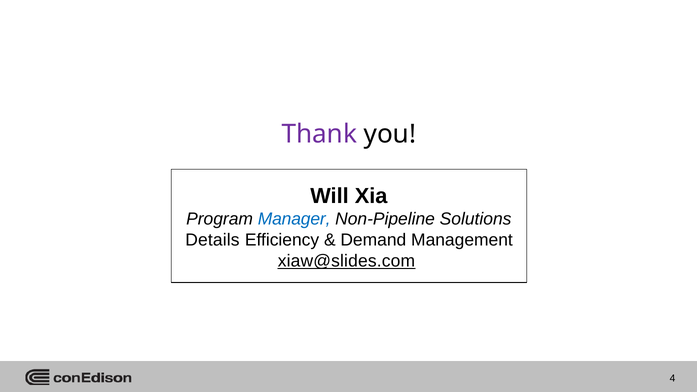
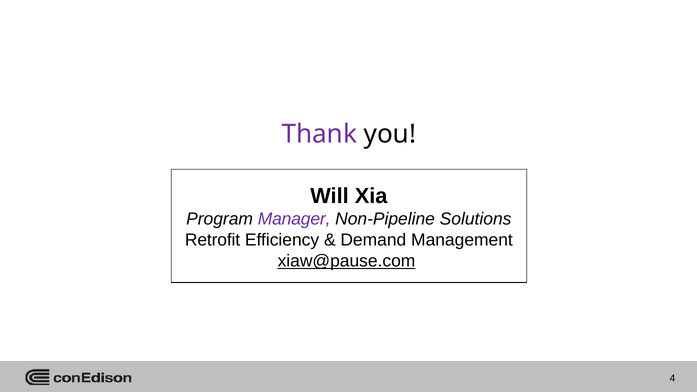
Manager colour: blue -> purple
Details: Details -> Retrofit
xiaw@slides.com: xiaw@slides.com -> xiaw@pause.com
